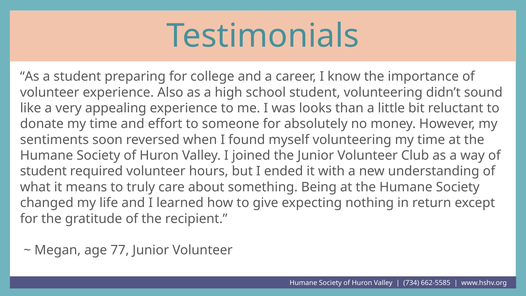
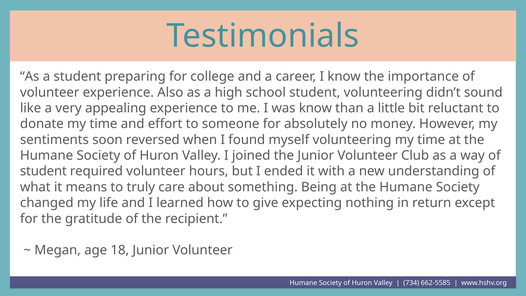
was looks: looks -> know
77: 77 -> 18
